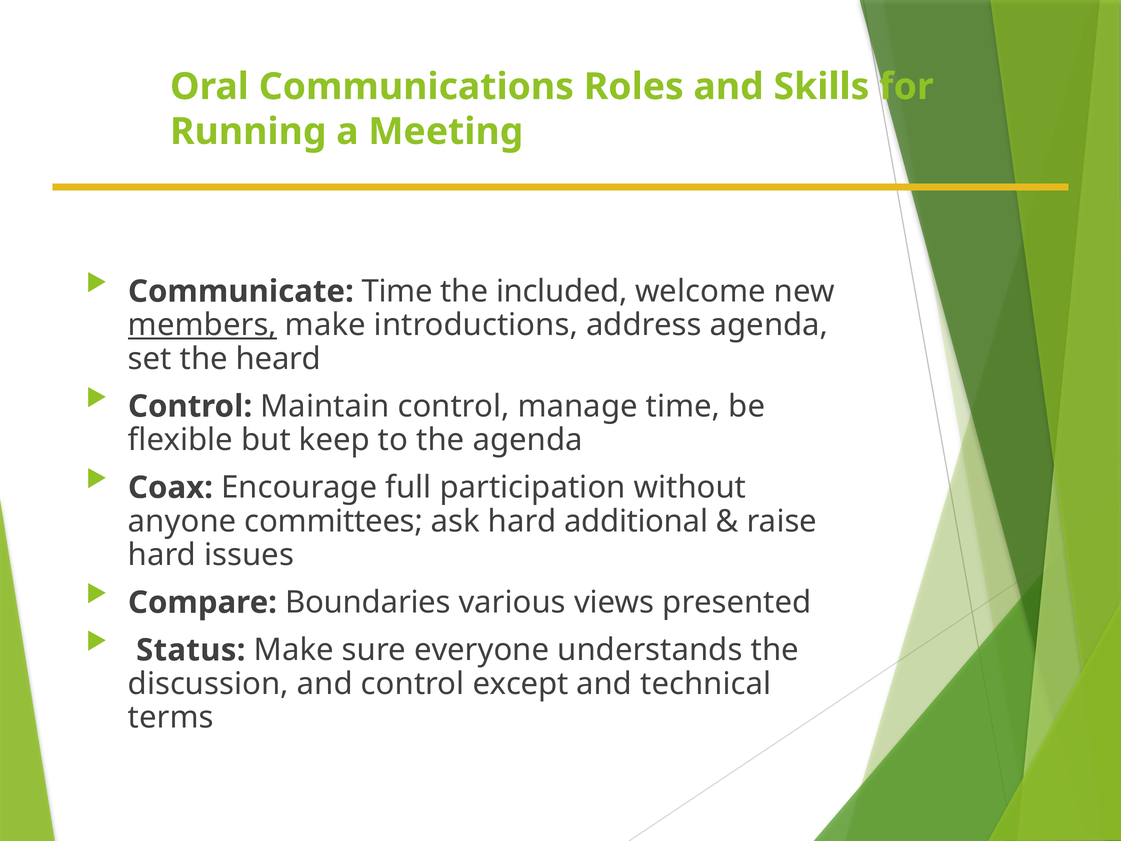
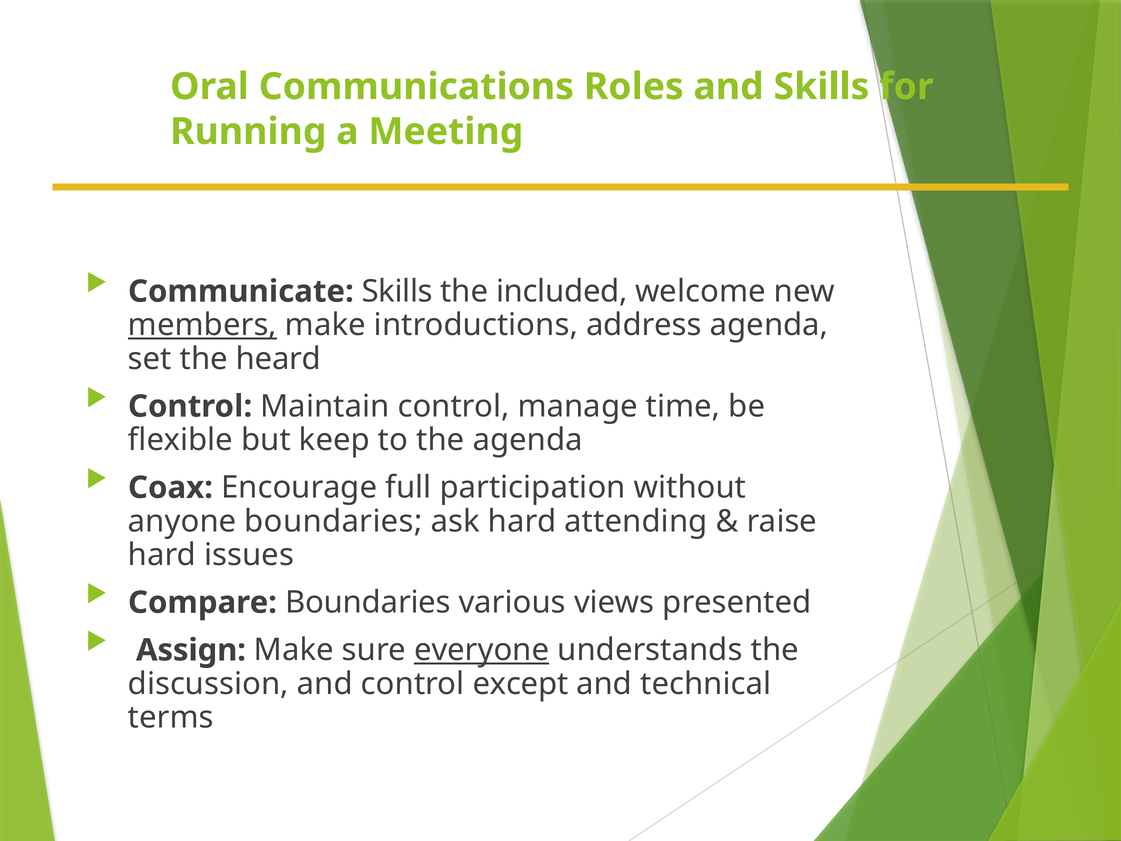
Communicate Time: Time -> Skills
anyone committees: committees -> boundaries
additional: additional -> attending
Status: Status -> Assign
everyone underline: none -> present
